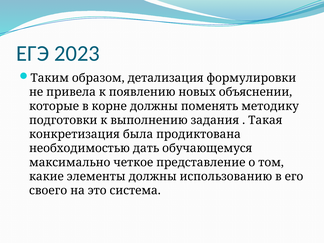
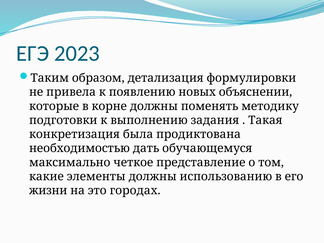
своего: своего -> жизни
система: система -> городах
